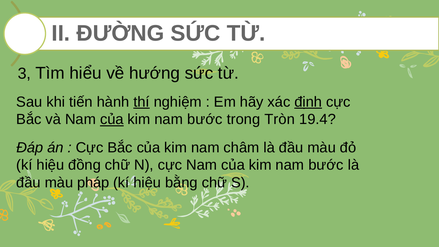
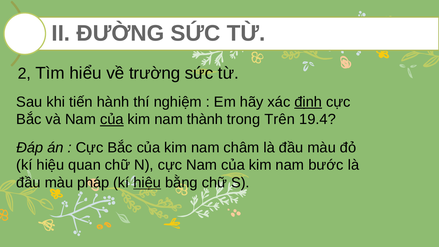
3: 3 -> 2
hướng: hướng -> trường
thí underline: present -> none
bước at (205, 119): bước -> thành
Tròn: Tròn -> Trên
đồng: đồng -> quan
hiệu at (147, 183) underline: none -> present
